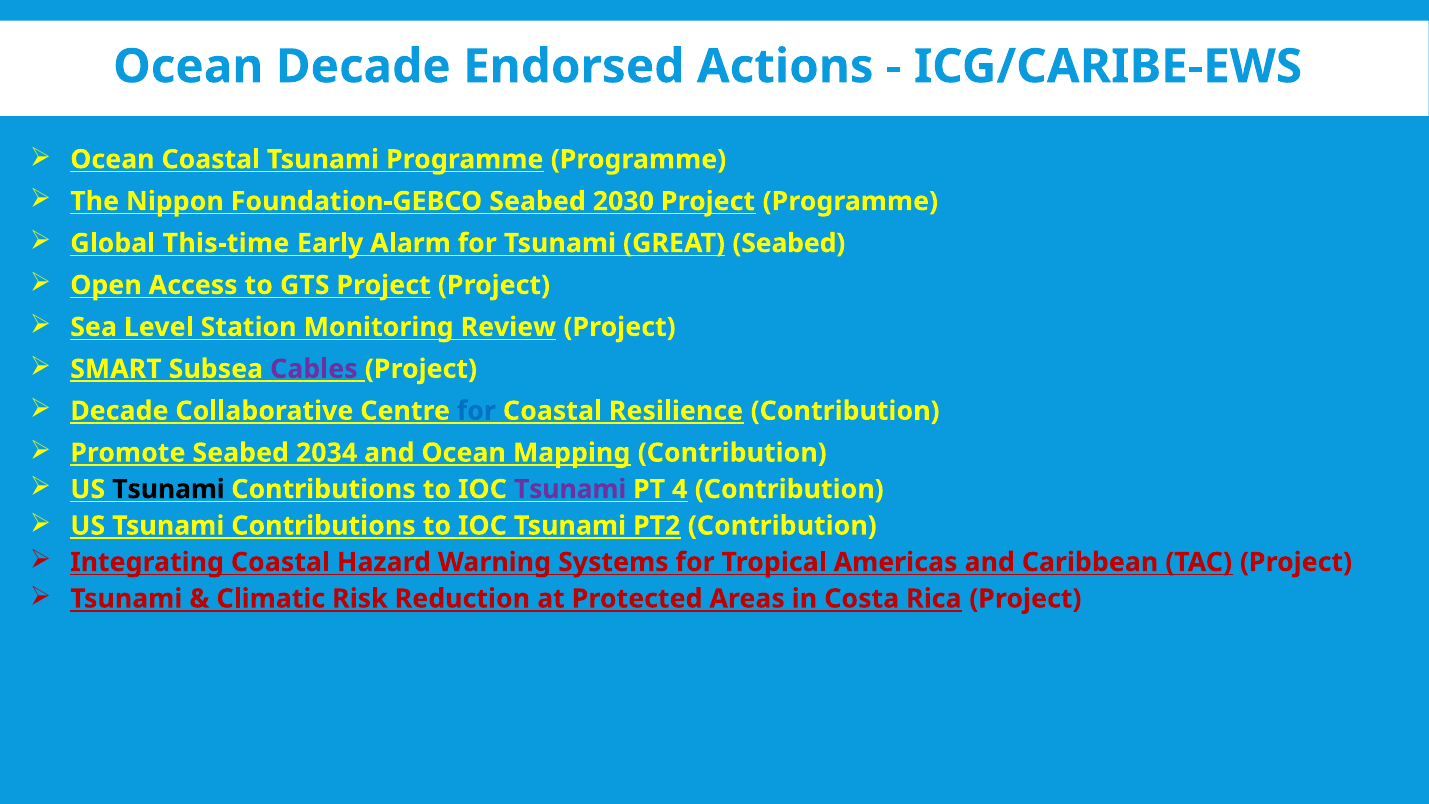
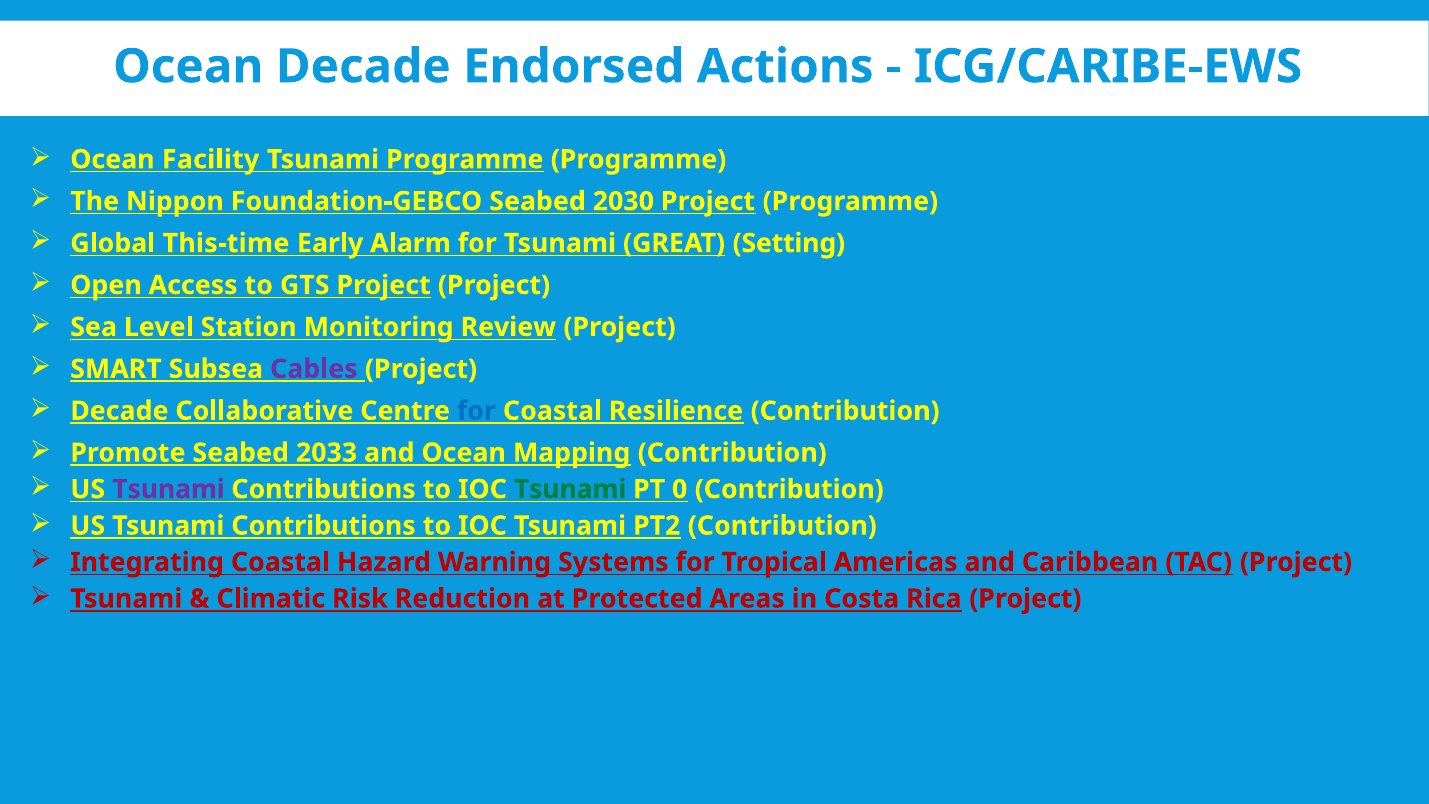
Ocean Coastal: Coastal -> Facility
GREAT Seabed: Seabed -> Setting
2034: 2034 -> 2033
Tsunami at (168, 489) colour: black -> purple
Tsunami at (570, 489) colour: purple -> green
4: 4 -> 0
